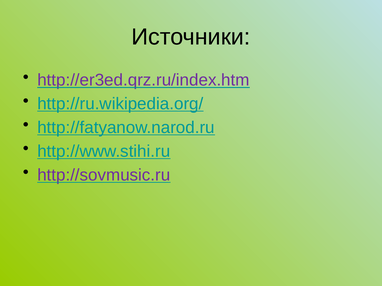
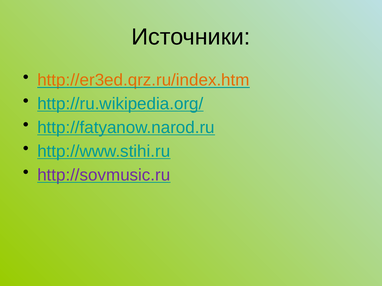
http://er3ed.qrz.ru/index.htm colour: purple -> orange
